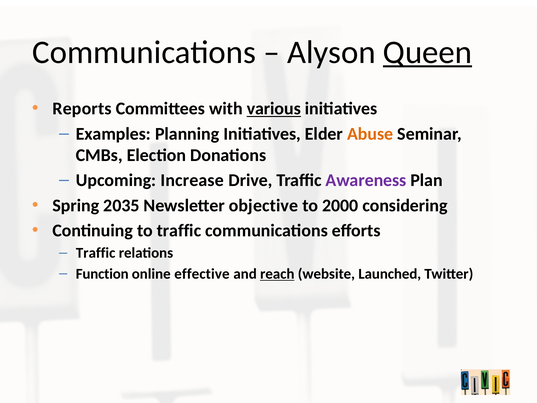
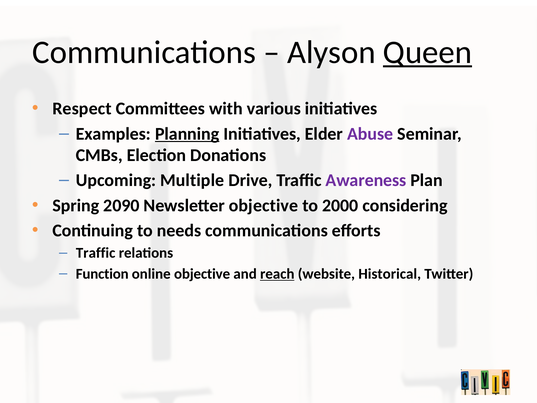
Reports: Reports -> Respect
various underline: present -> none
Planning underline: none -> present
Abuse colour: orange -> purple
Increase: Increase -> Multiple
2035: 2035 -> 2090
to traffic: traffic -> needs
online effective: effective -> objective
Launched: Launched -> Historical
